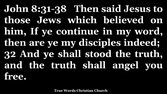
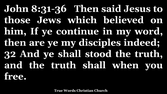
8:31-38: 8:31-38 -> 8:31-36
angel: angel -> when
